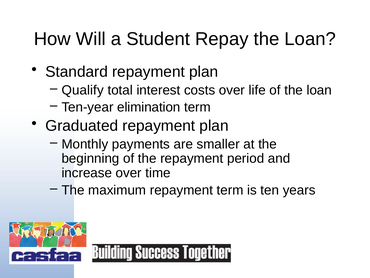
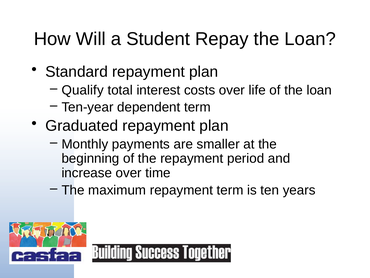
elimination: elimination -> dependent
